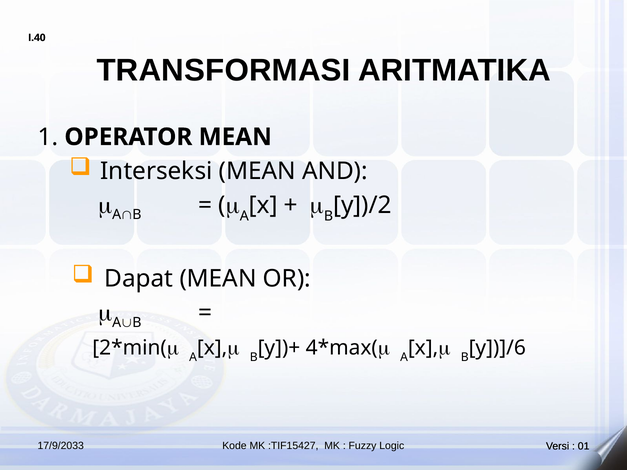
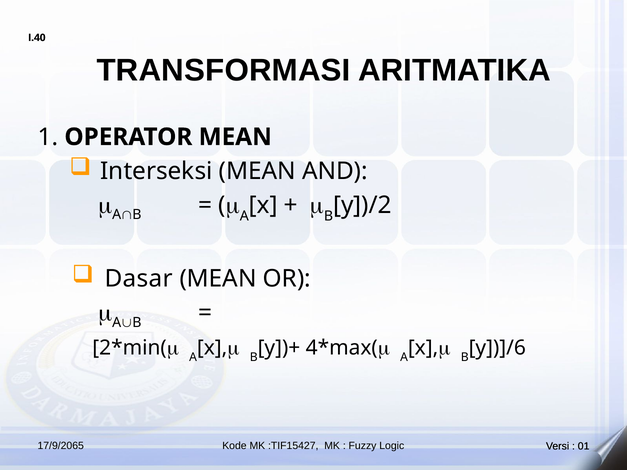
Dapat: Dapat -> Dasar
17/9/2033: 17/9/2033 -> 17/9/2065
